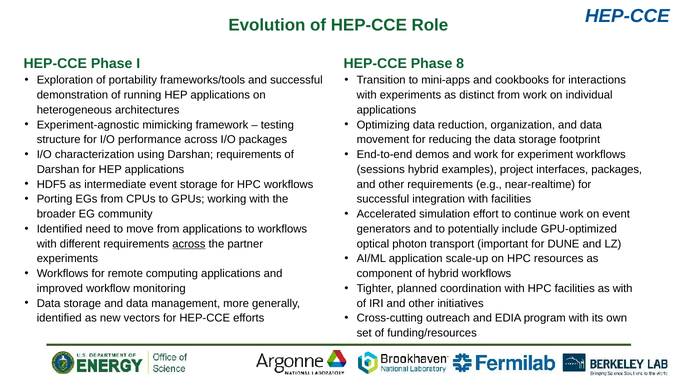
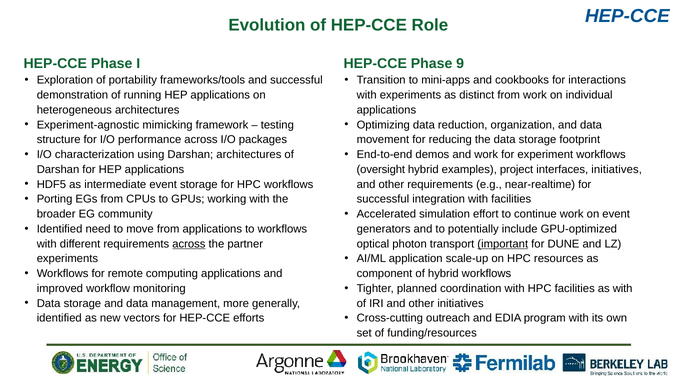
8: 8 -> 9
Darshan requirements: requirements -> architectures
sessions: sessions -> oversight
interfaces packages: packages -> initiatives
important underline: none -> present
